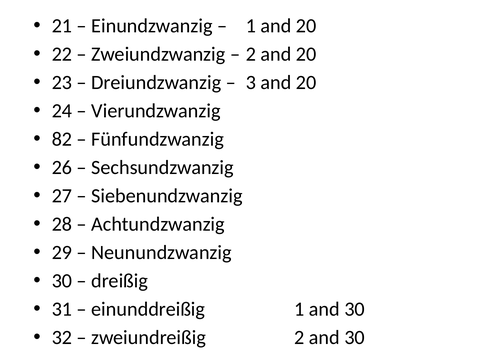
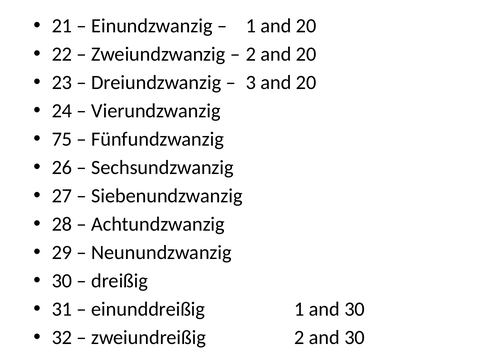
82: 82 -> 75
